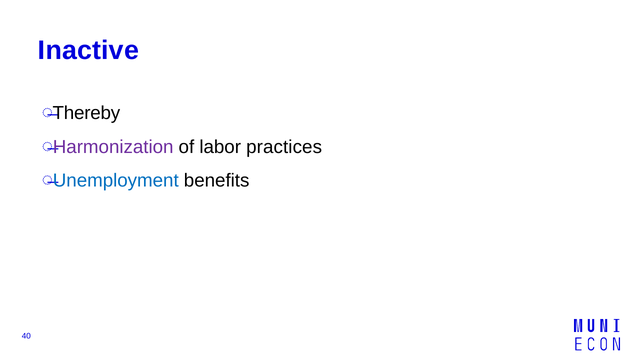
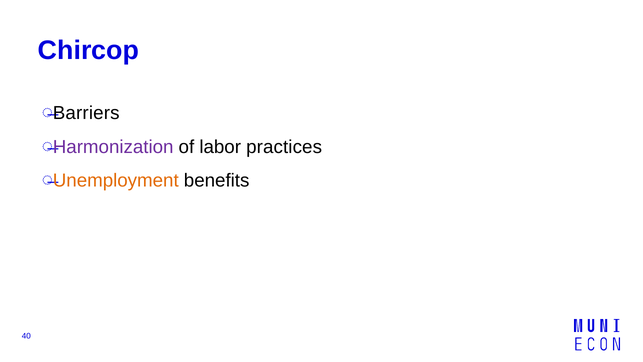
Inactive: Inactive -> Chircop
Thereby: Thereby -> Barriers
Unemployment colour: blue -> orange
